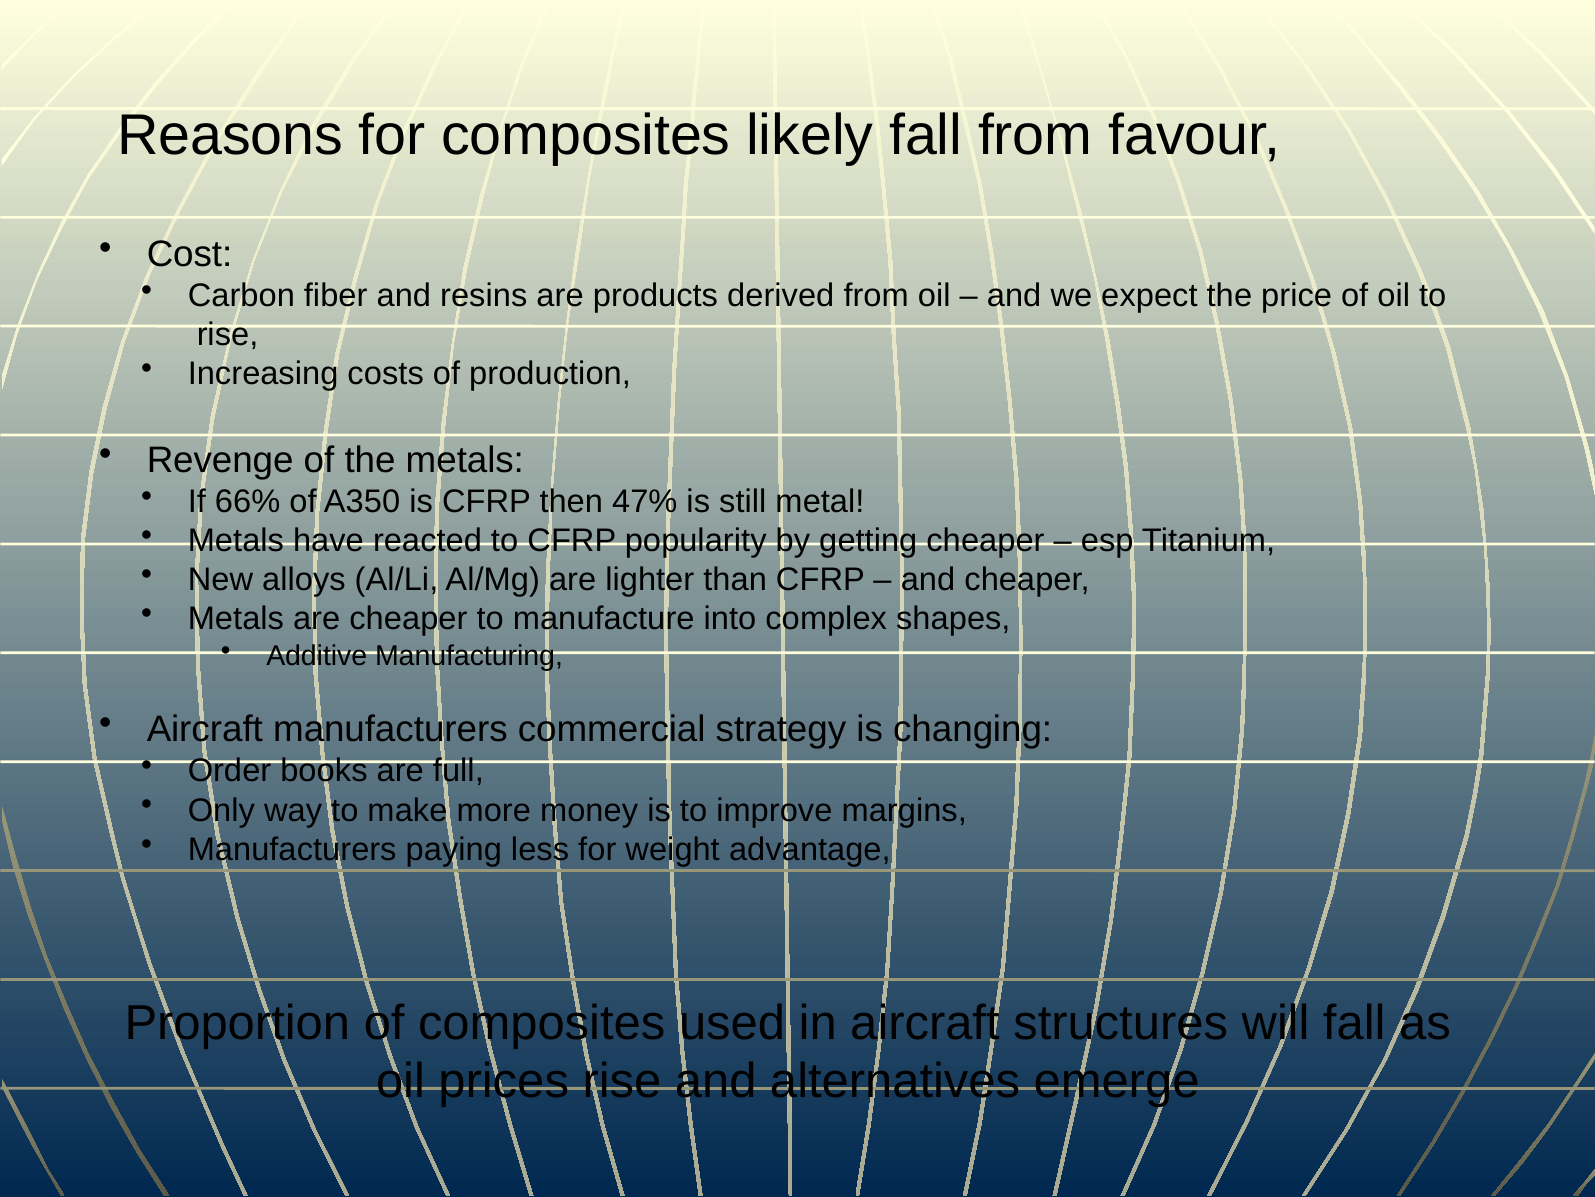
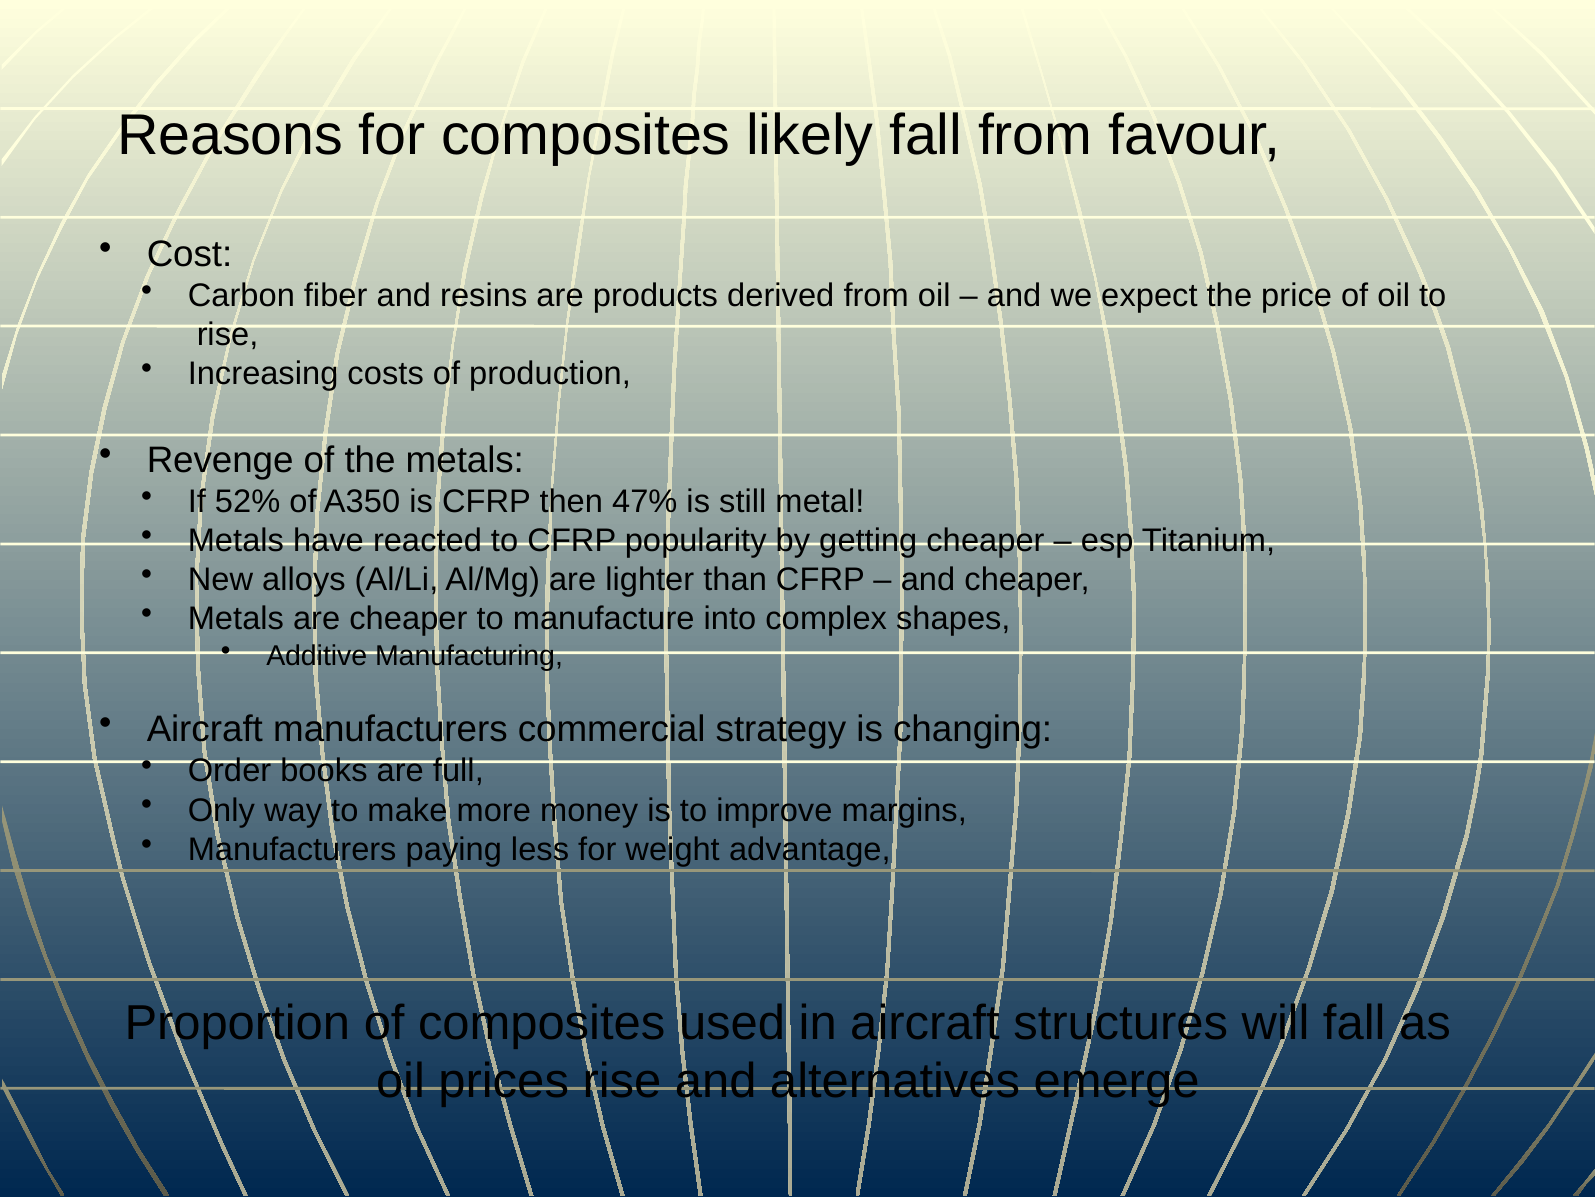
66%: 66% -> 52%
